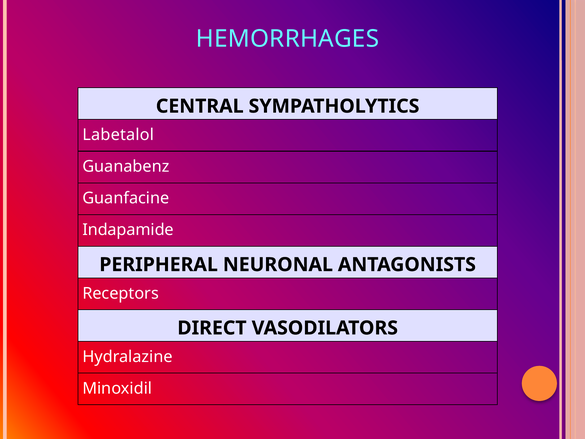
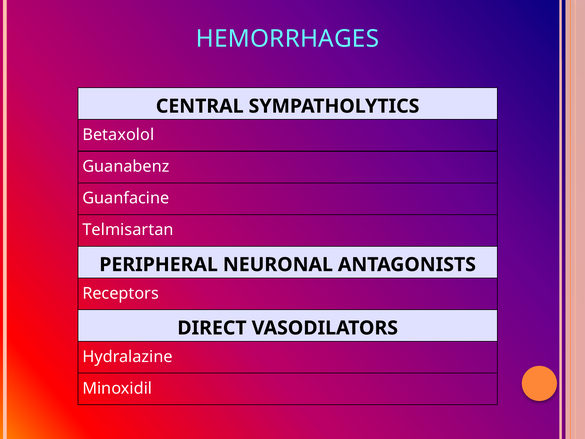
Labetalol: Labetalol -> Betaxolol
Indapamide: Indapamide -> Telmisartan
